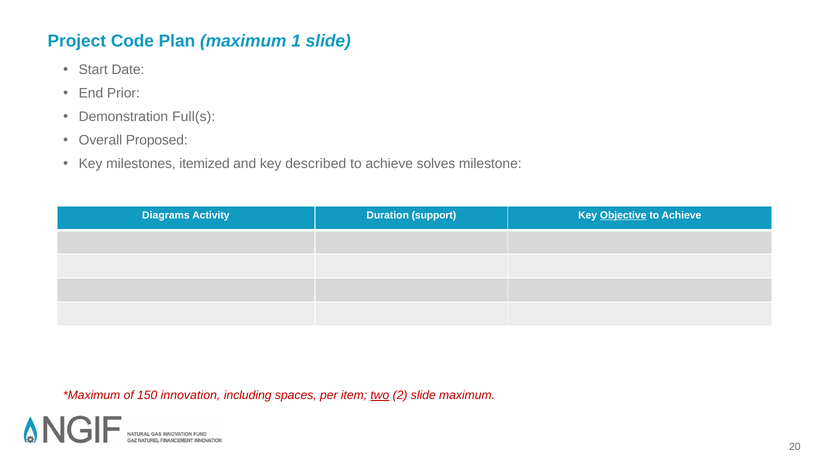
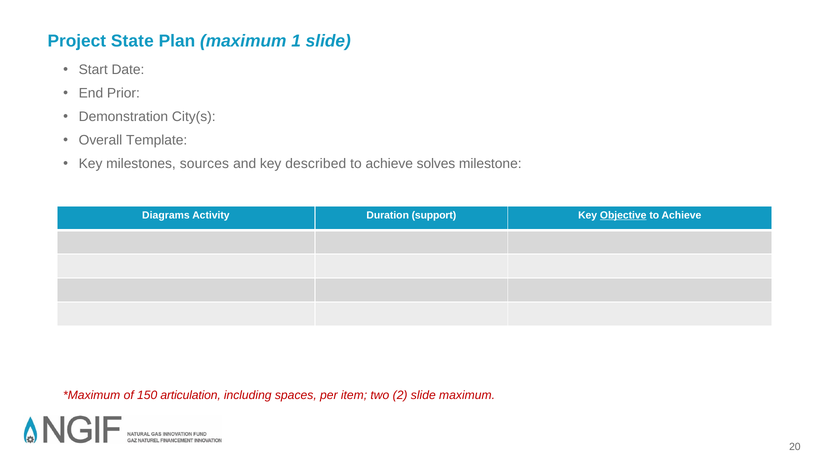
Code: Code -> State
Full(s: Full(s -> City(s
Proposed: Proposed -> Template
itemized: itemized -> sources
innovation: innovation -> articulation
two underline: present -> none
